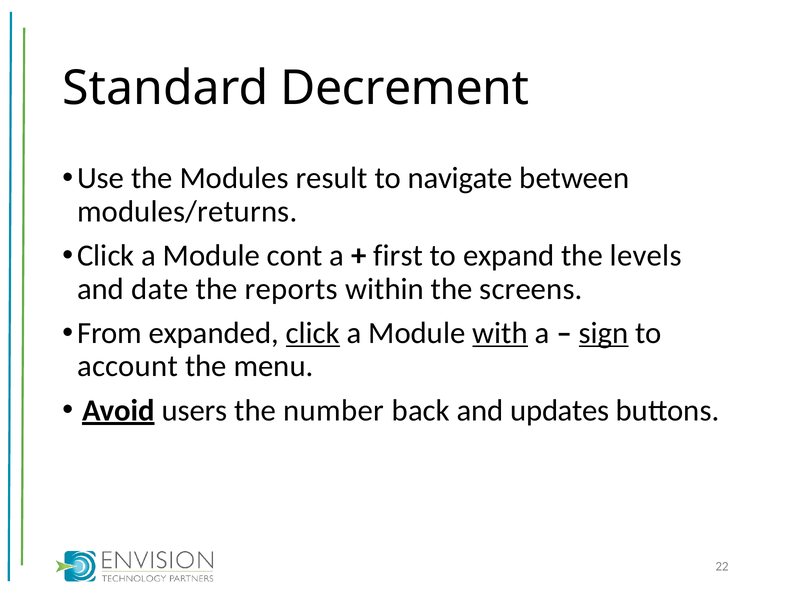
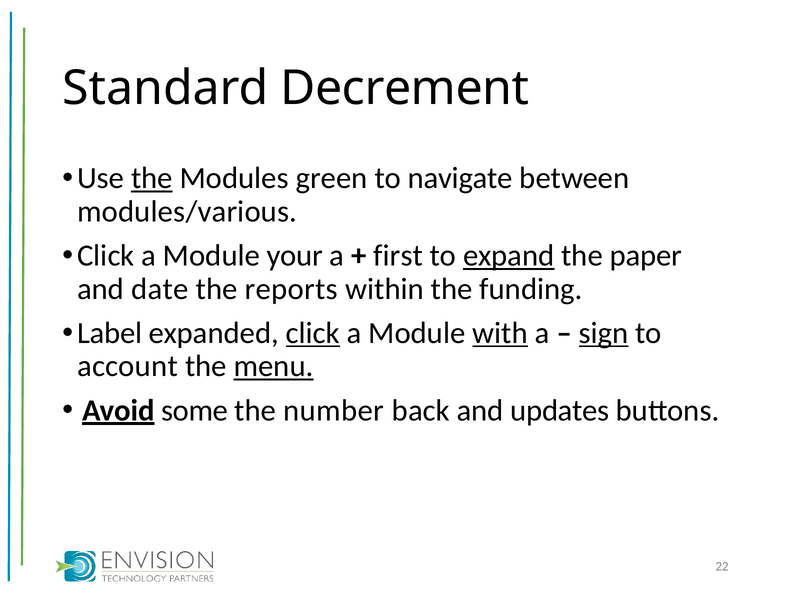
the at (152, 178) underline: none -> present
result: result -> green
modules/returns: modules/returns -> modules/various
cont: cont -> your
expand underline: none -> present
levels: levels -> paper
screens: screens -> funding
From: From -> Label
menu underline: none -> present
users: users -> some
